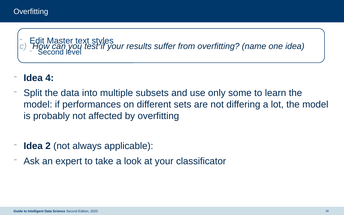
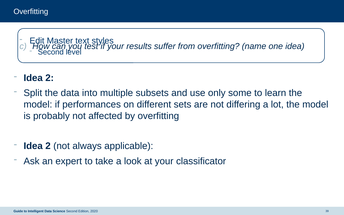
4 at (50, 78): 4 -> 2
